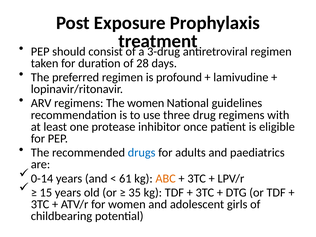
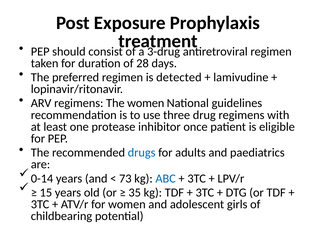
profound: profound -> detected
61: 61 -> 73
ABC colour: orange -> blue
